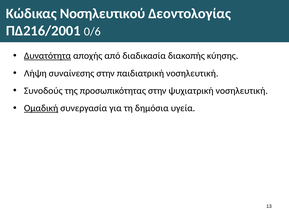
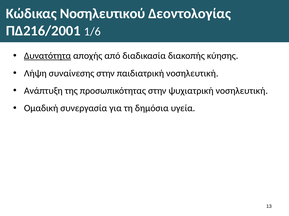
0/6: 0/6 -> 1/6
Συνοδούς: Συνοδούς -> Ανάπτυξη
Ομαδική underline: present -> none
